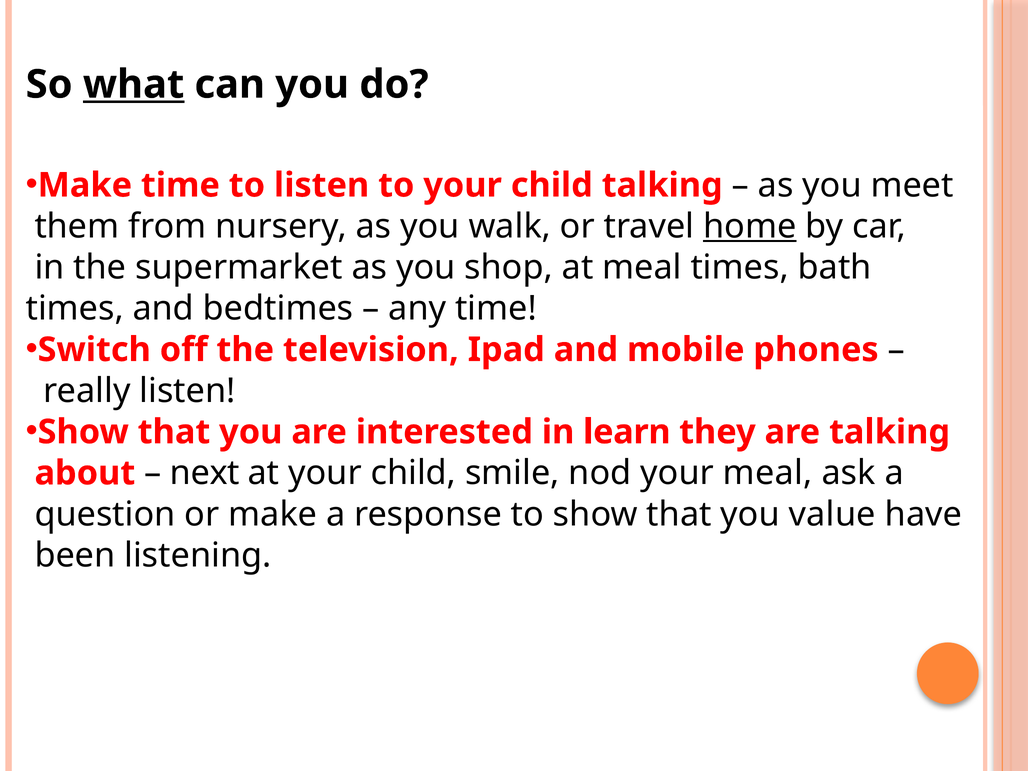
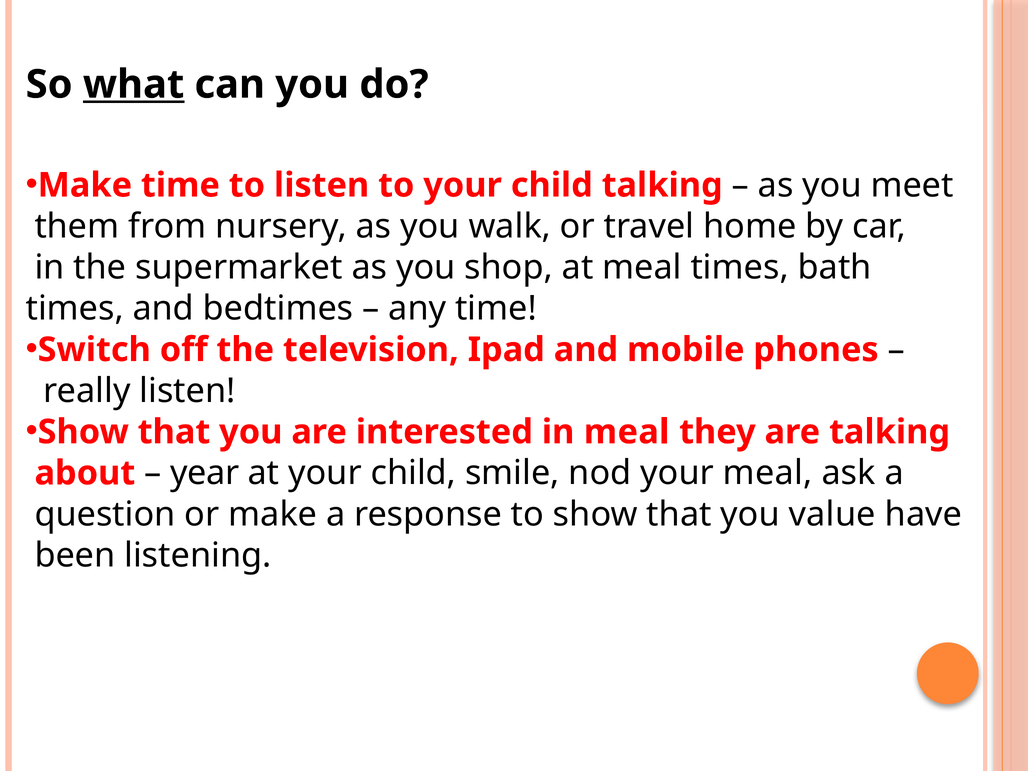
home underline: present -> none
in learn: learn -> meal
next: next -> year
